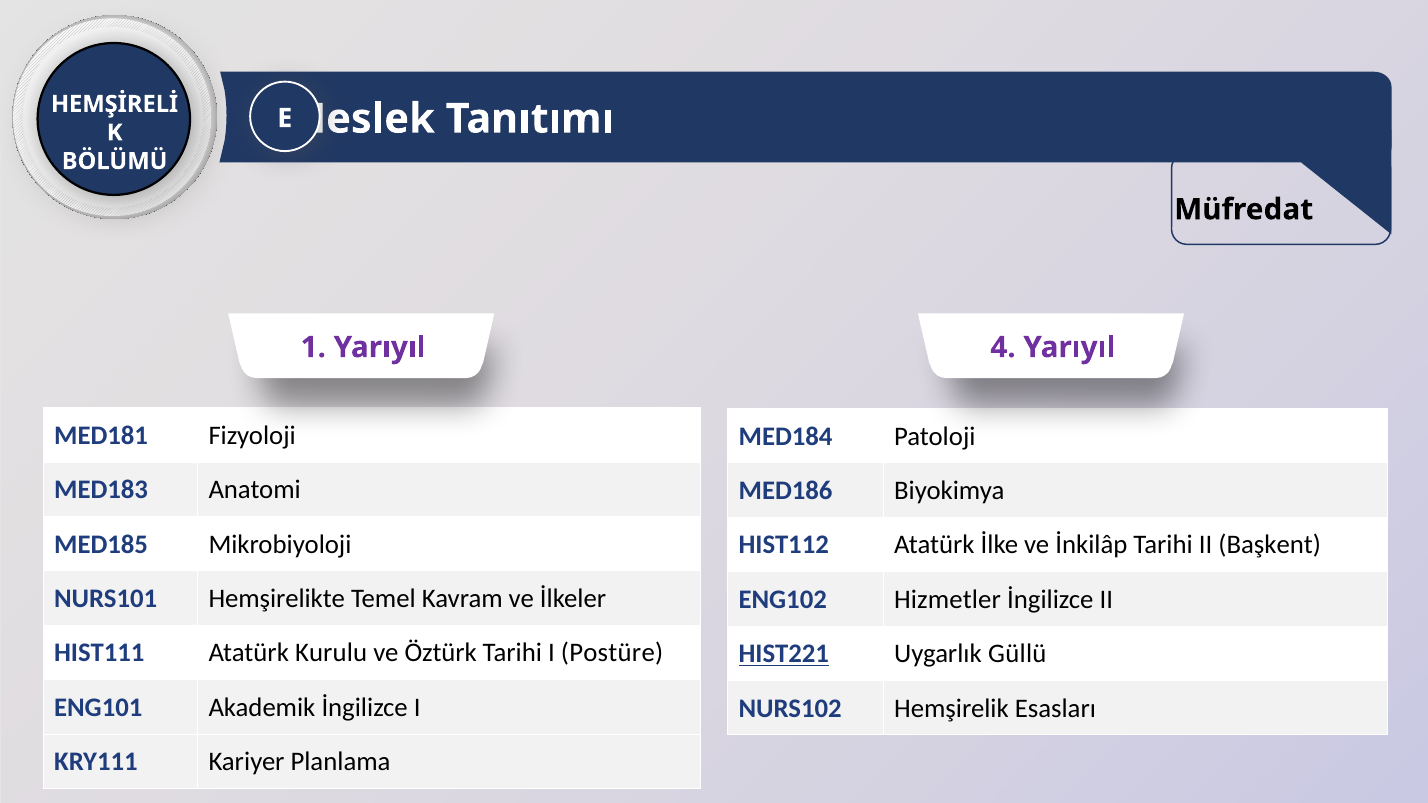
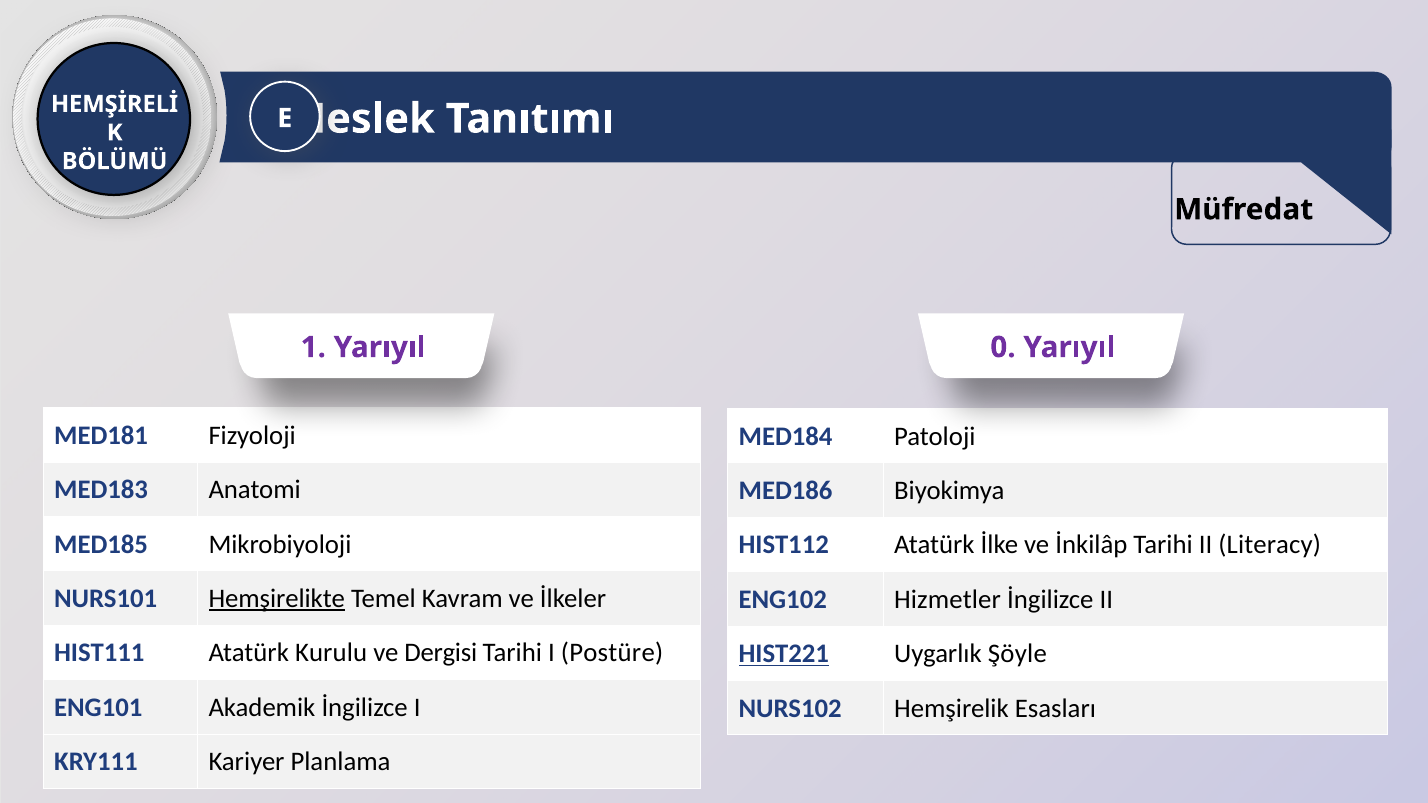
4: 4 -> 0
Başkent: Başkent -> Literacy
Hemşirelikte underline: none -> present
Öztürk: Öztürk -> Dergisi
Güllü: Güllü -> Şöyle
